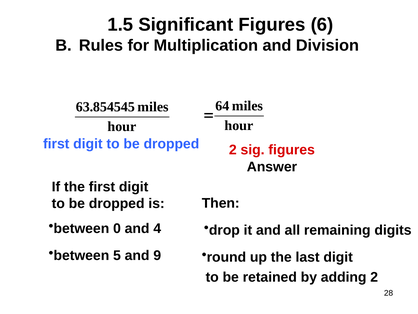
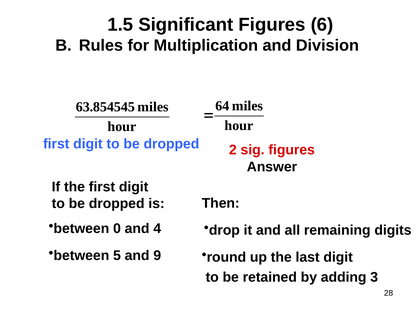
adding 2: 2 -> 3
